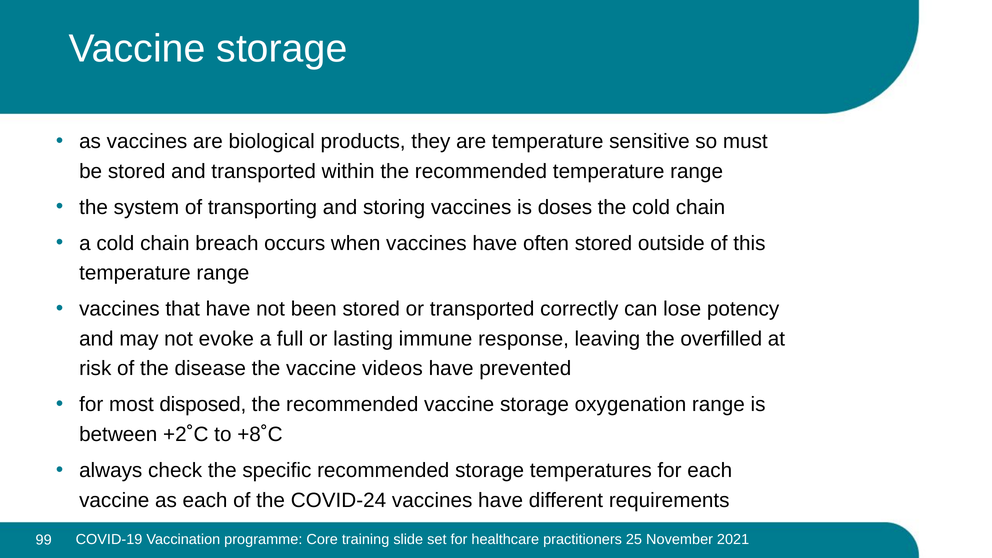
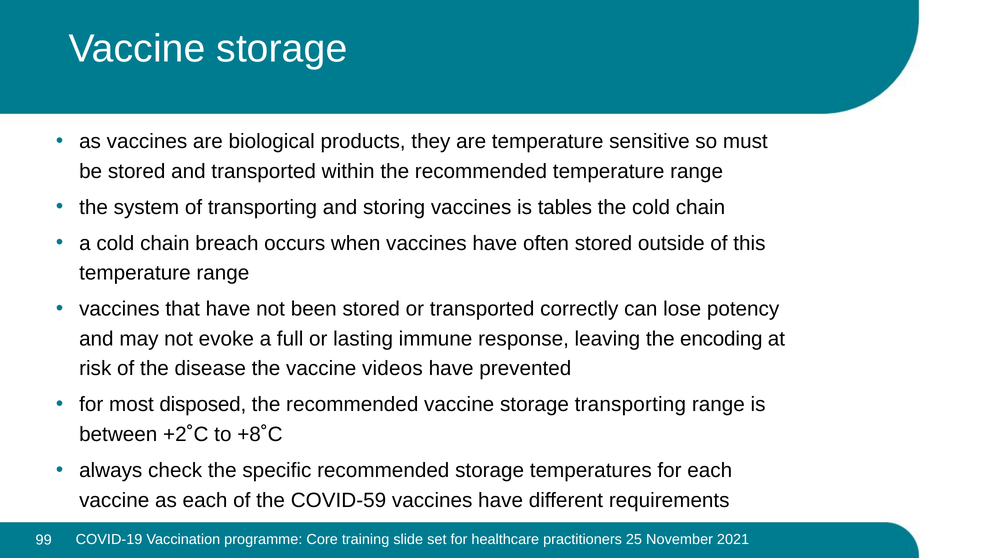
doses: doses -> tables
overfilled: overfilled -> encoding
storage oxygenation: oxygenation -> transporting
COVID-24: COVID-24 -> COVID-59
